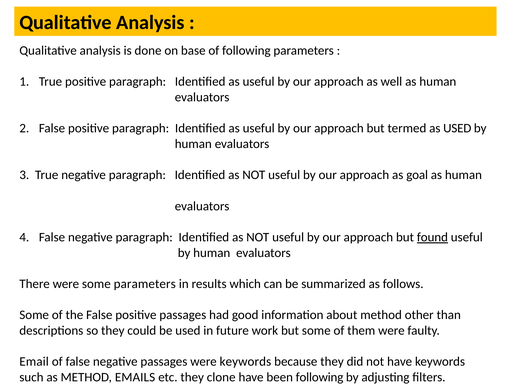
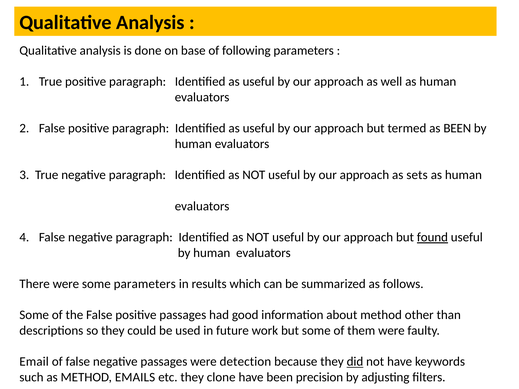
as USED: USED -> BEEN
goal: goal -> sets
were keywords: keywords -> detection
did underline: none -> present
been following: following -> precision
